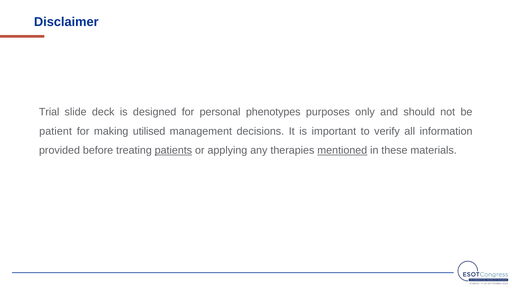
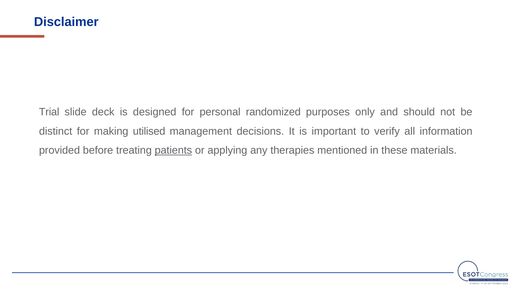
phenotypes: phenotypes -> randomized
patient: patient -> distinct
mentioned underline: present -> none
